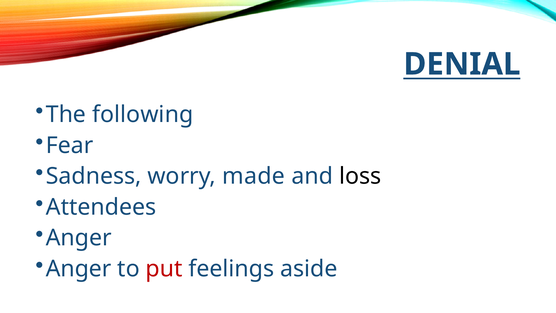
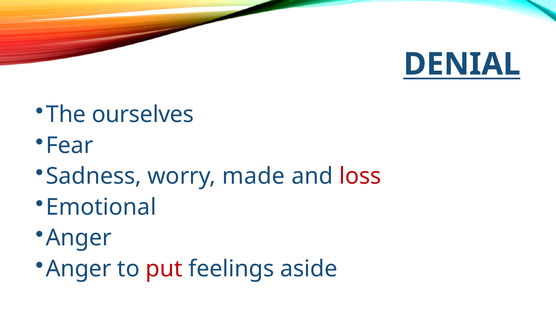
following: following -> ourselves
loss colour: black -> red
Attendees: Attendees -> Emotional
